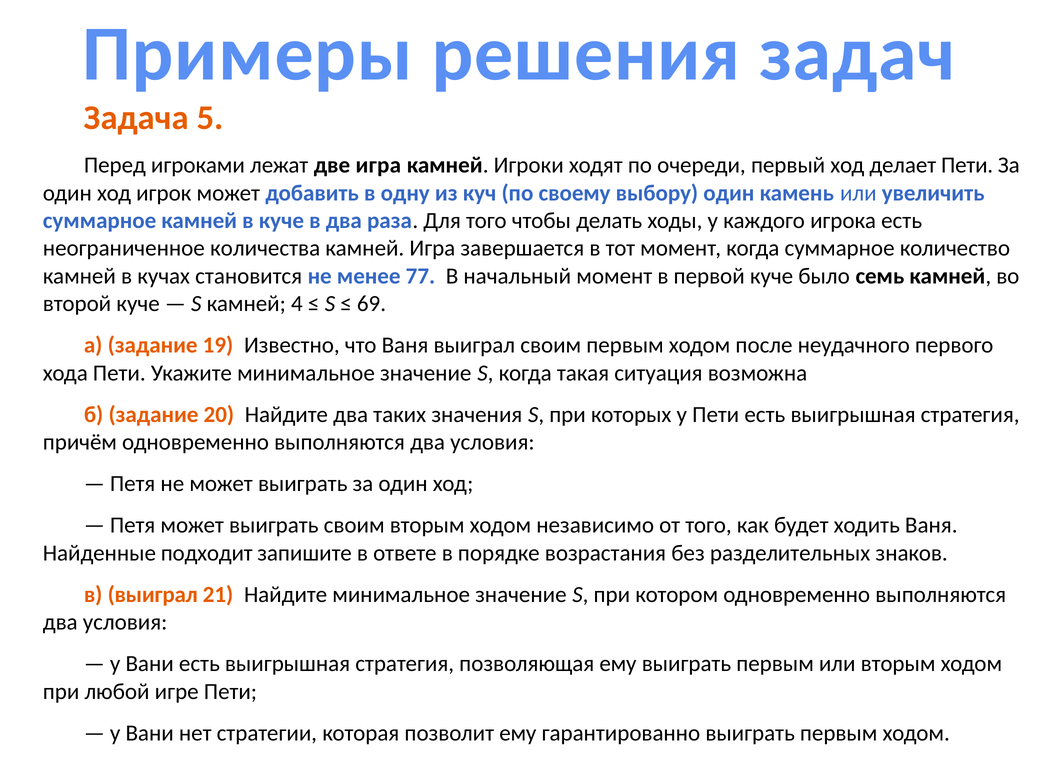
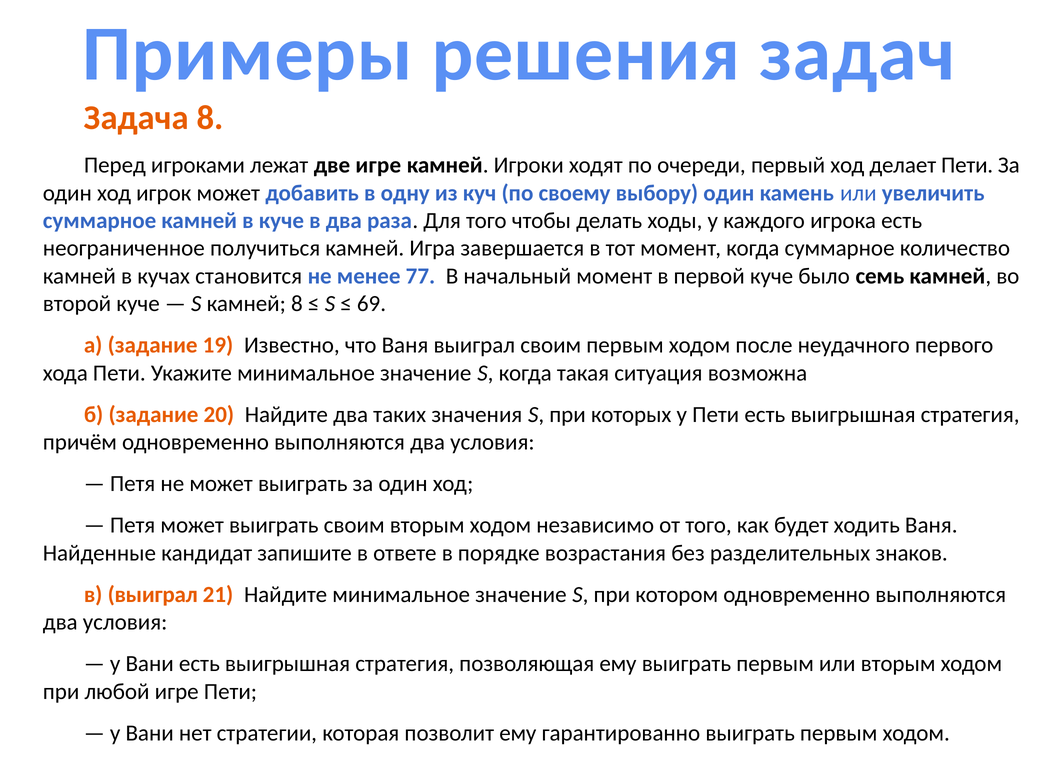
Задача 5: 5 -> 8
две игра: игра -> игре
количества: количества -> получиться
камней 4: 4 -> 8
подходит: подходит -> кандидат
